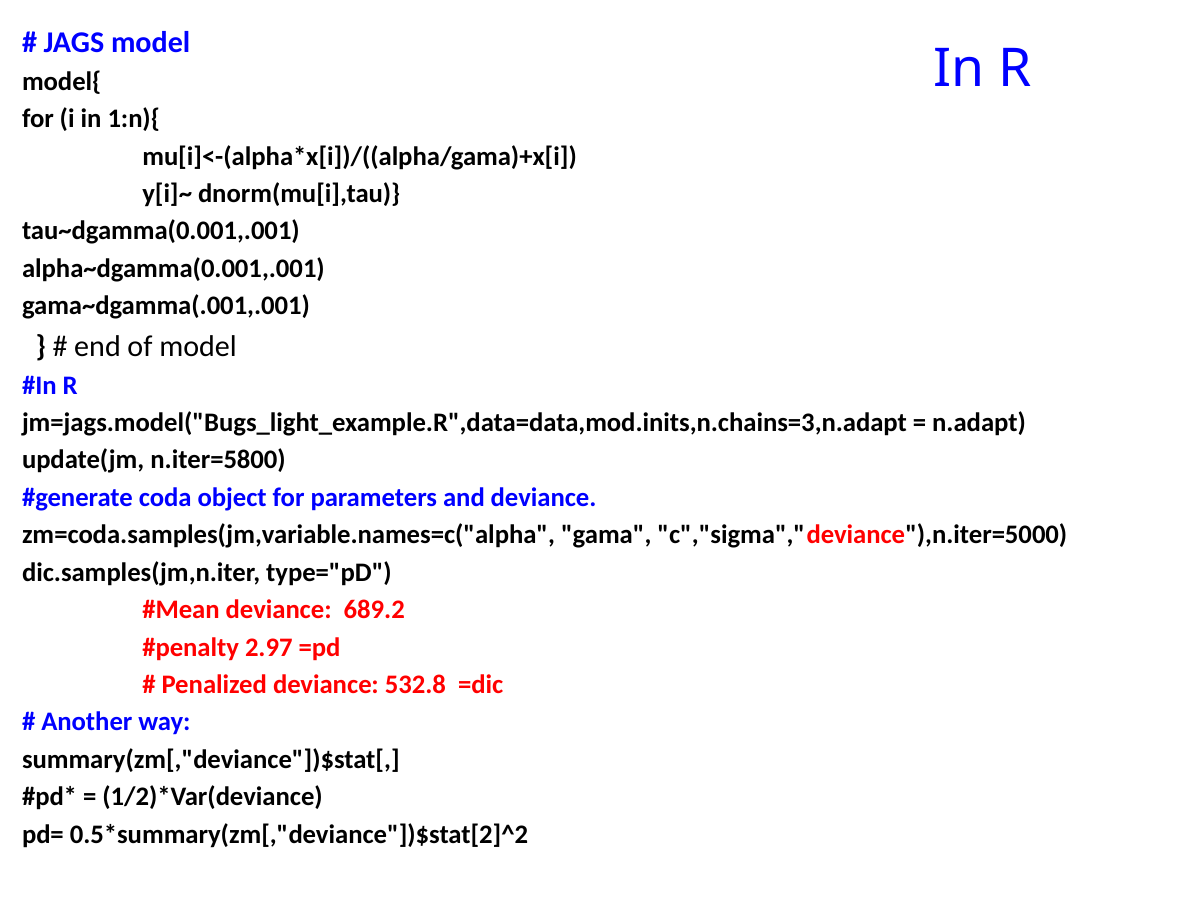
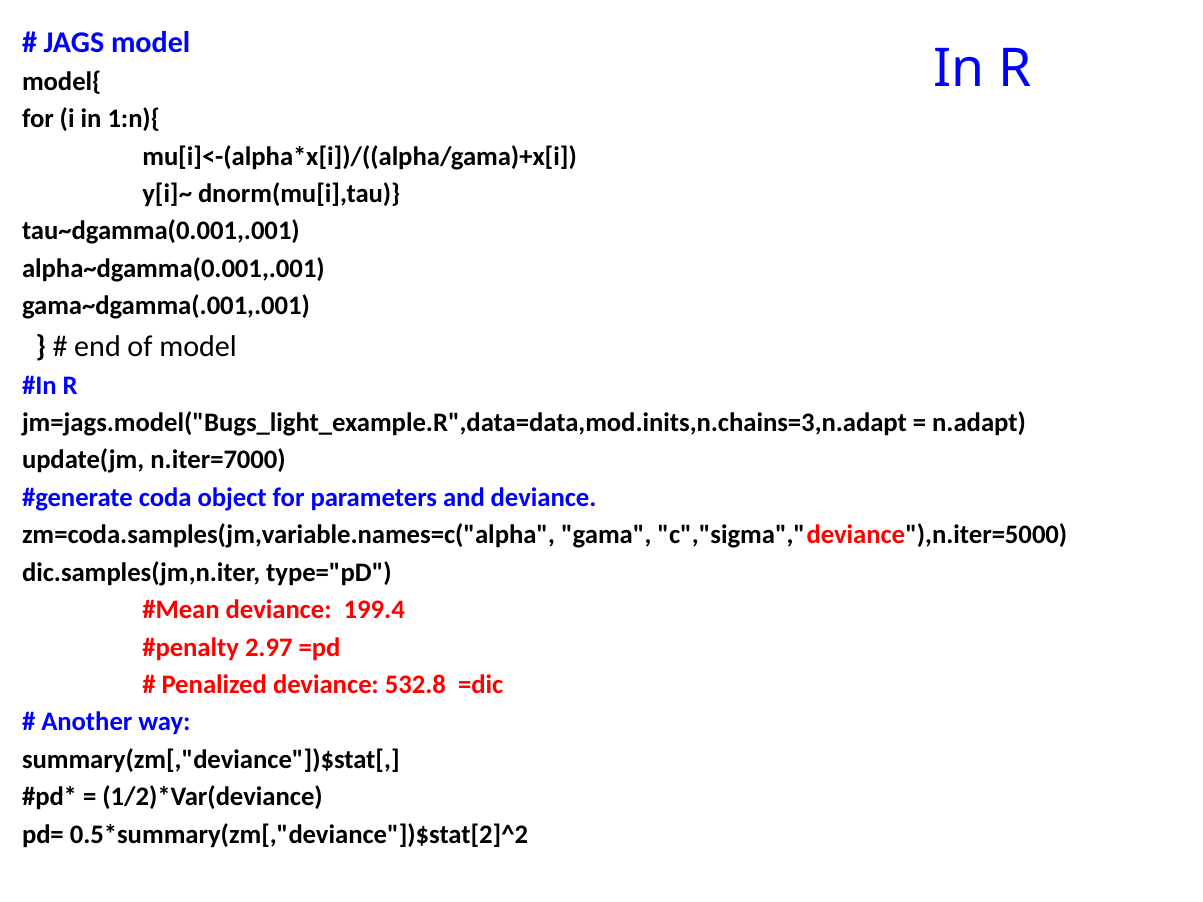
n.iter=5800: n.iter=5800 -> n.iter=7000
689.2: 689.2 -> 199.4
